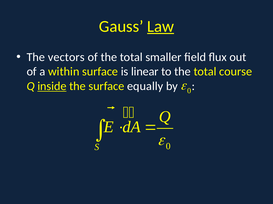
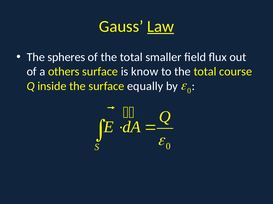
vectors: vectors -> spheres
within: within -> others
linear: linear -> know
inside underline: present -> none
